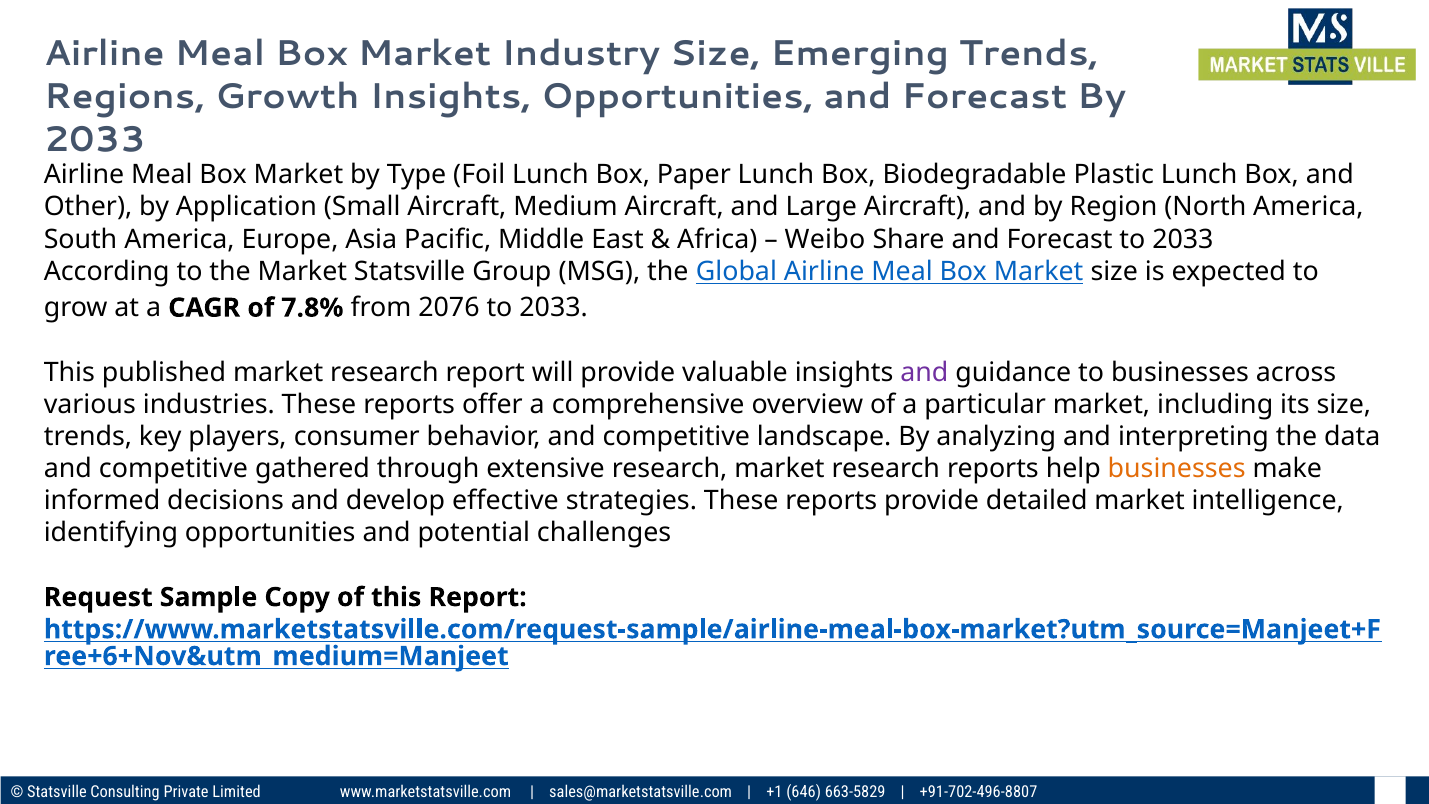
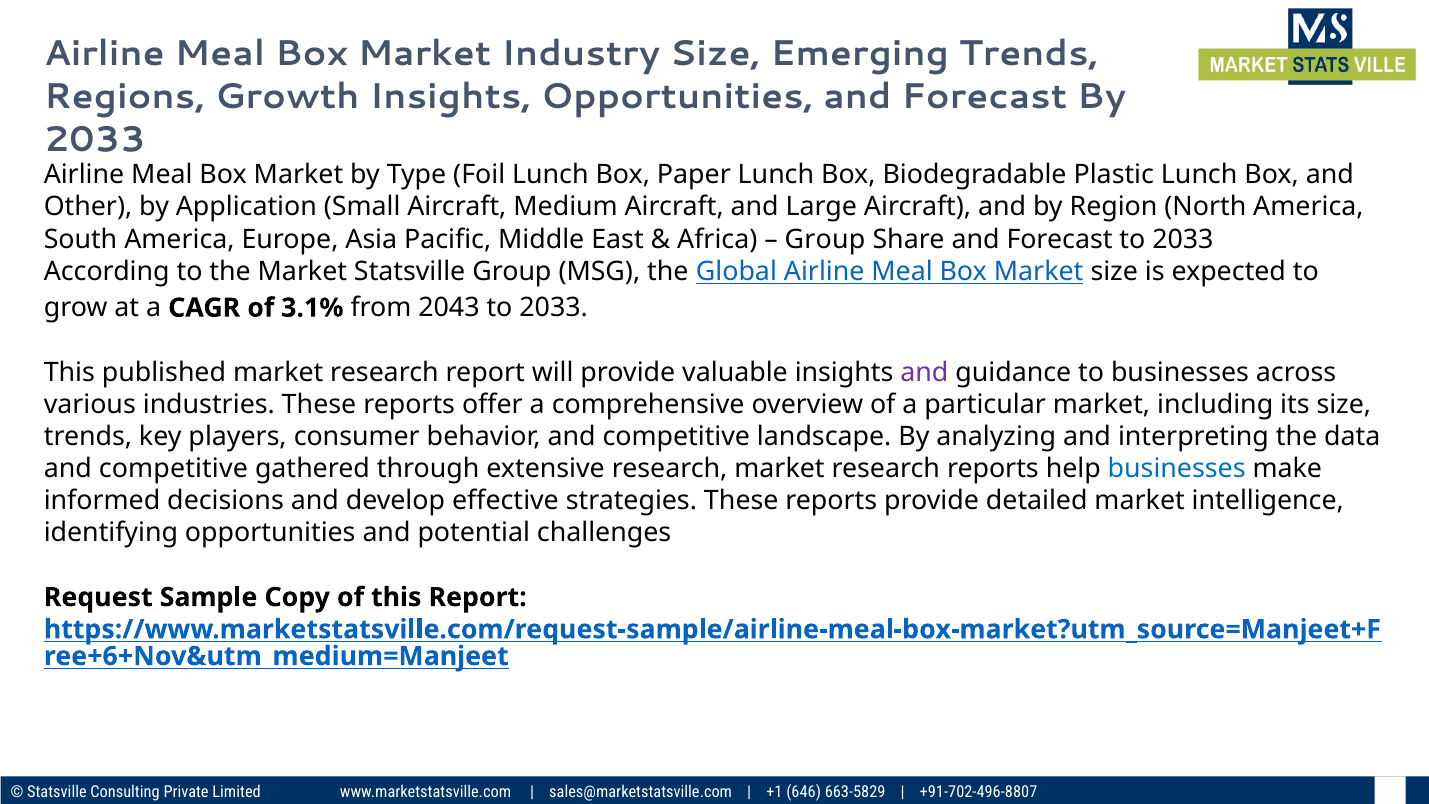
Weibo at (825, 239): Weibo -> Group
7.8%: 7.8% -> 3.1%
2076: 2076 -> 2043
businesses at (1177, 469) colour: orange -> blue
